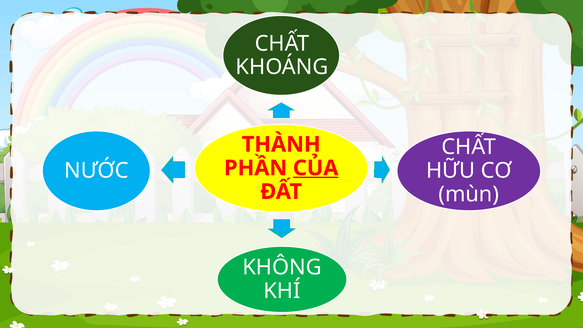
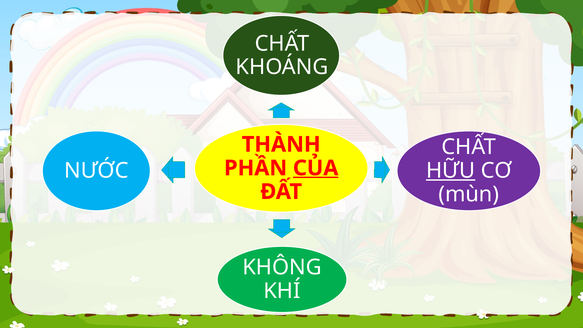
HỮU underline: none -> present
